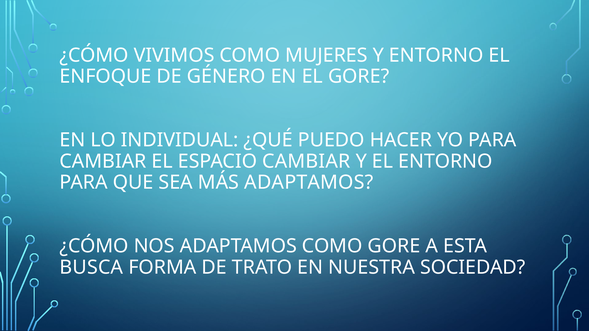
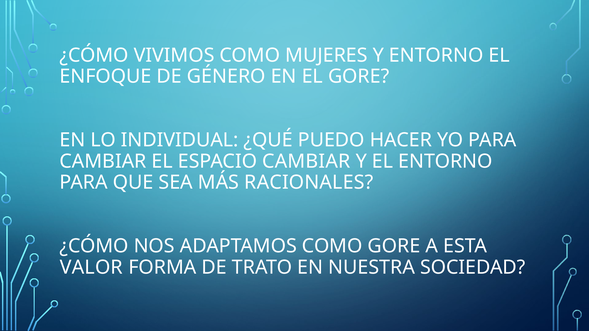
MÁS ADAPTAMOS: ADAPTAMOS -> RACIONALES
BUSCA: BUSCA -> VALOR
